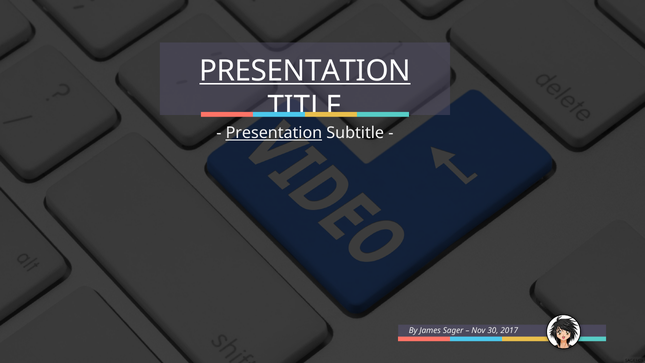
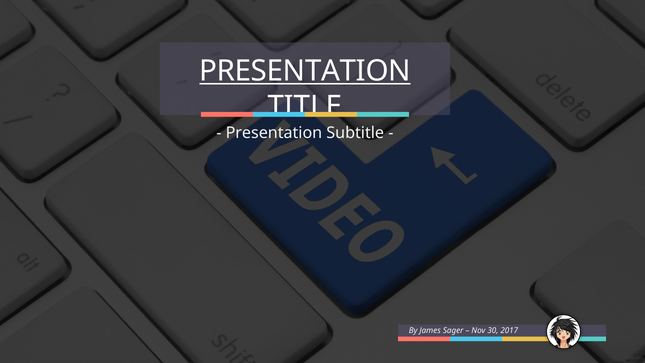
Presentation at (274, 133) underline: present -> none
